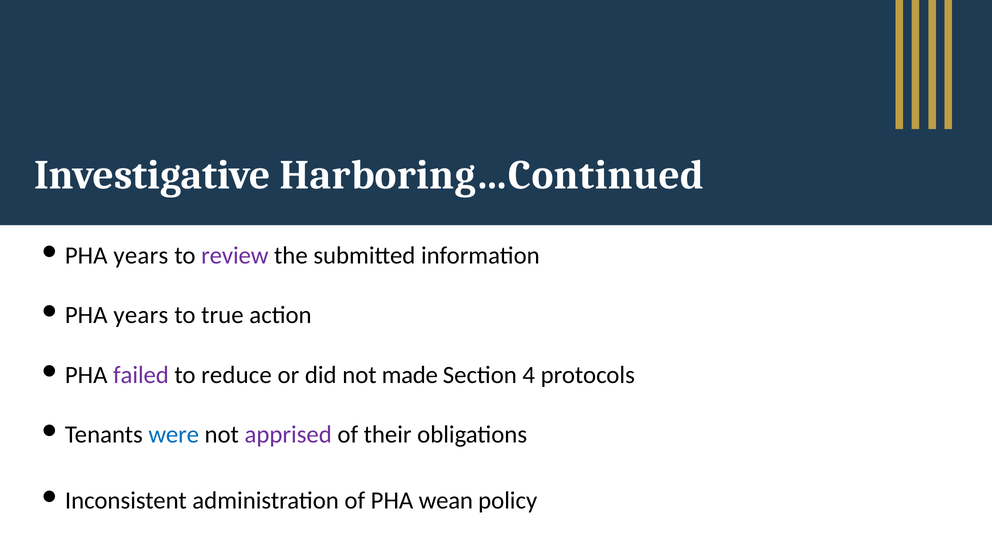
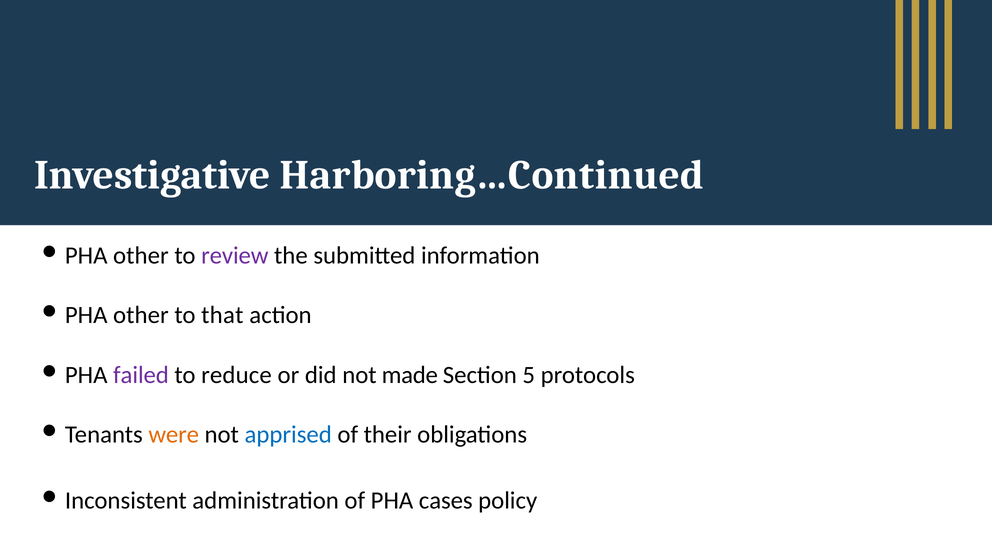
years at (141, 255): years -> other
years at (141, 315): years -> other
true: true -> that
4: 4 -> 5
were colour: blue -> orange
apprised colour: purple -> blue
wean: wean -> cases
